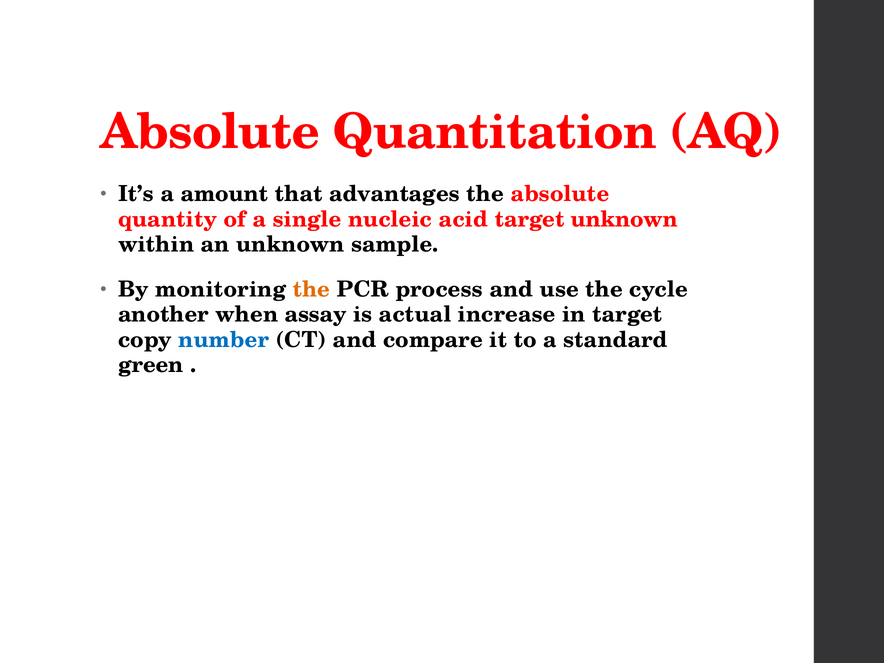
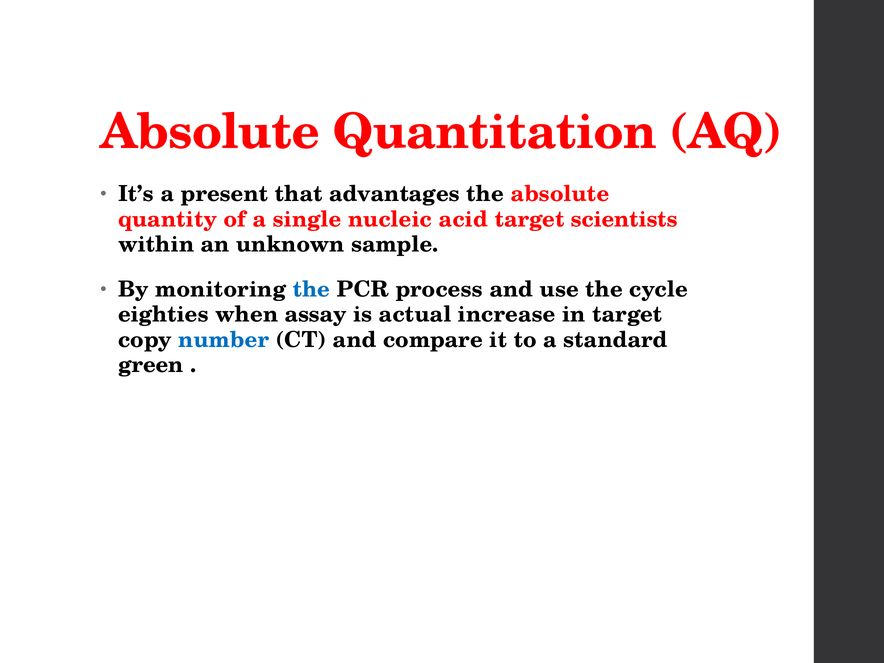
amount: amount -> present
target unknown: unknown -> scientists
the at (311, 289) colour: orange -> blue
another: another -> eighties
